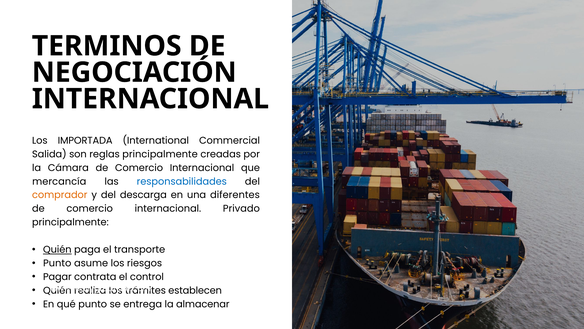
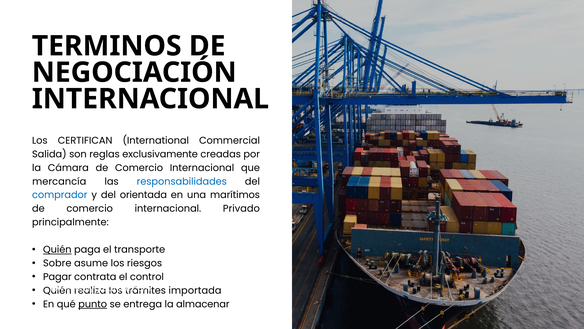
IMPORTADA: IMPORTADA -> CERTIFICAN
reglas principalmente: principalmente -> exclusivamente
comprador colour: orange -> blue
descarga: descarga -> orientada
diferentes: diferentes -> marítimos
Punto at (57, 263): Punto -> Sobre
establecen: establecen -> importada
punto at (93, 304) underline: none -> present
